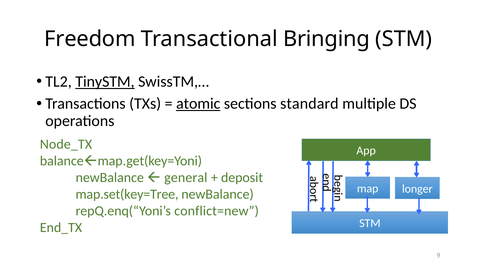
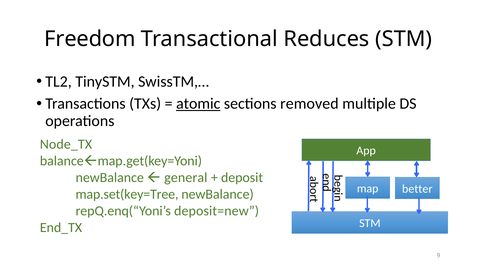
Bringing: Bringing -> Reduces
TinySTM underline: present -> none
standard: standard -> removed
longer: longer -> better
conflict=new: conflict=new -> deposit=new
